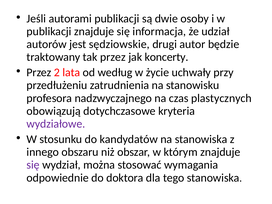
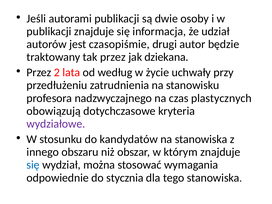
sędziowskie: sędziowskie -> czasopiśmie
koncerty: koncerty -> dziekana
się at (33, 165) colour: purple -> blue
doktora: doktora -> stycznia
